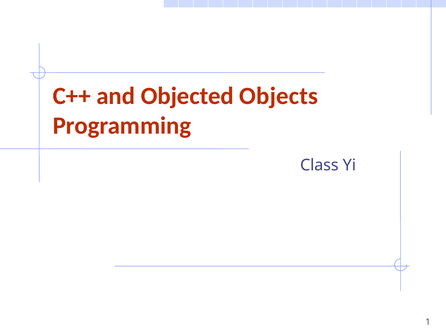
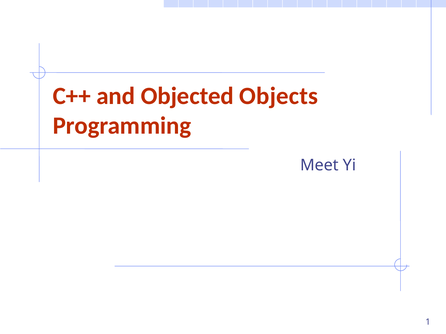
Class: Class -> Meet
